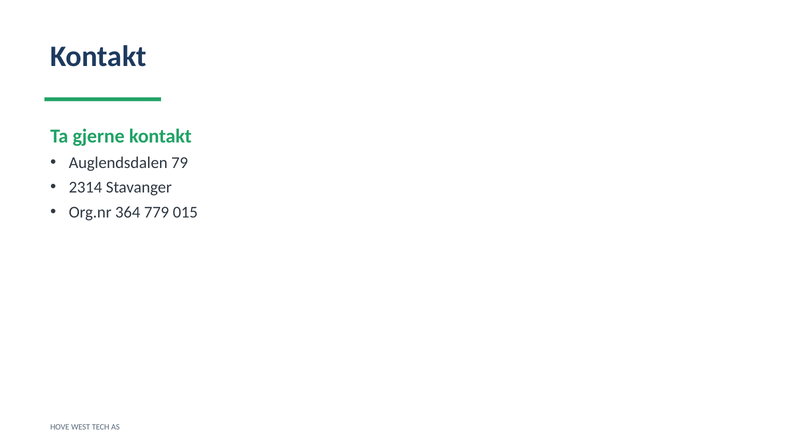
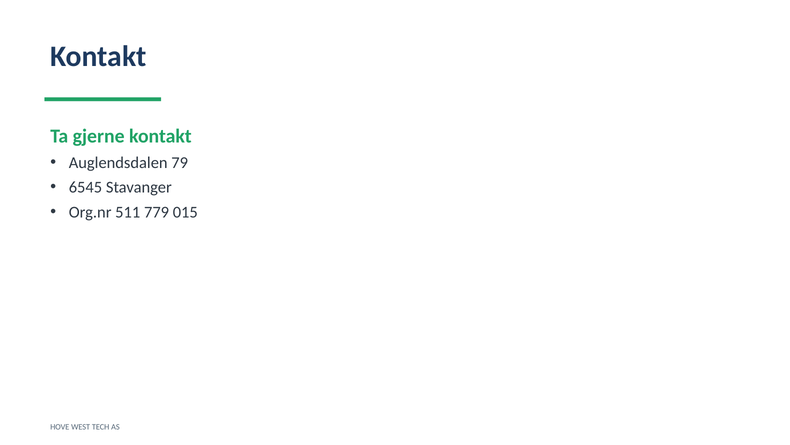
2314: 2314 -> 6545
364: 364 -> 511
